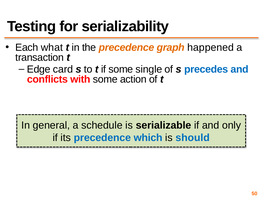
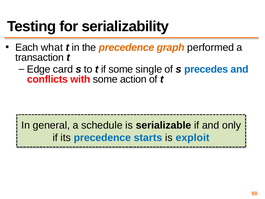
happened: happened -> performed
which: which -> starts
should: should -> exploit
